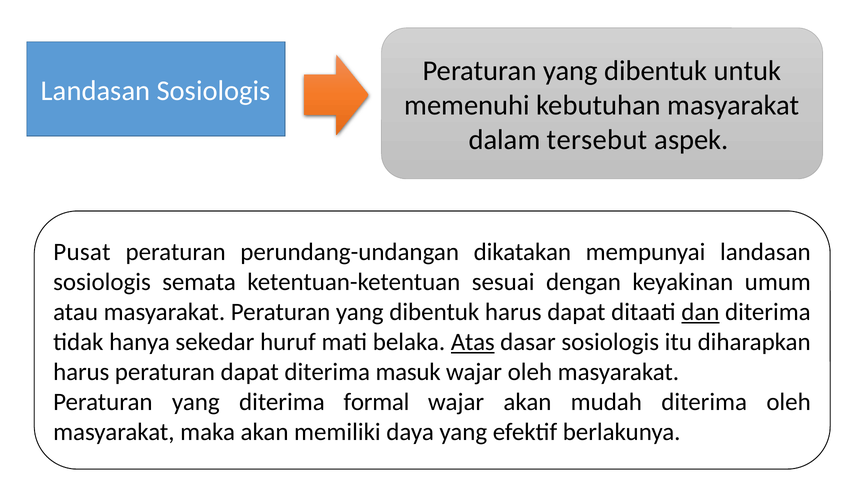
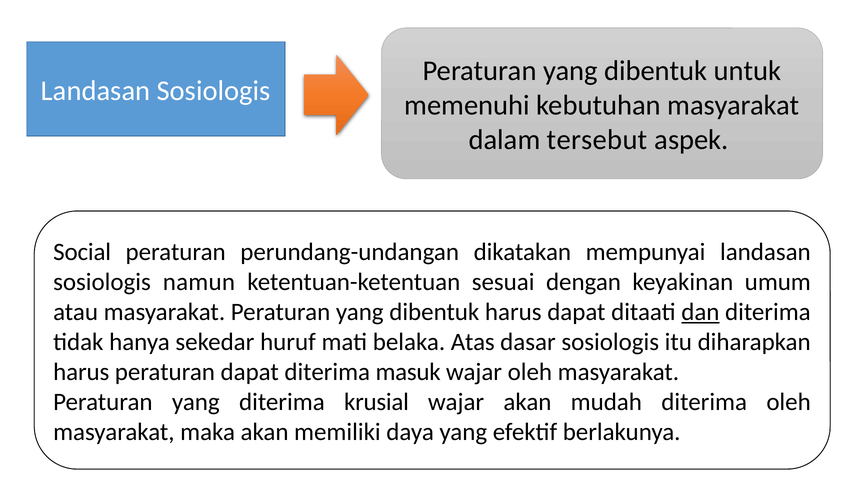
Pusat: Pusat -> Social
semata: semata -> namun
Atas underline: present -> none
formal: formal -> krusial
